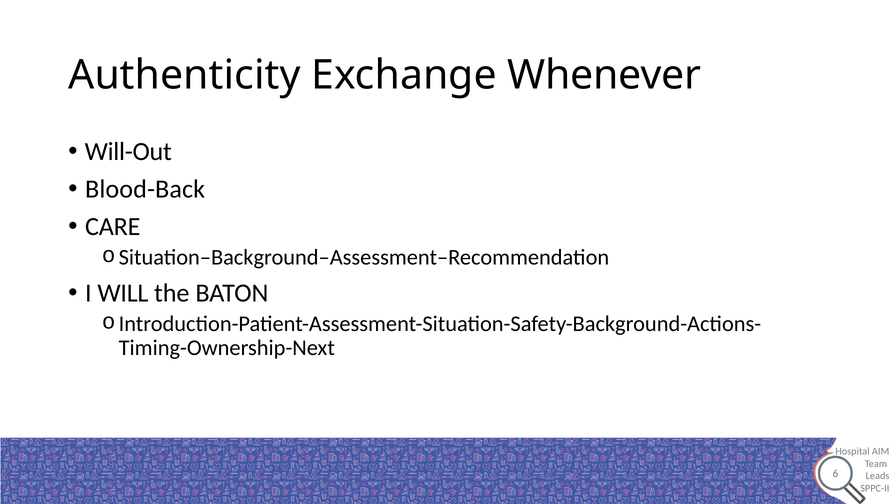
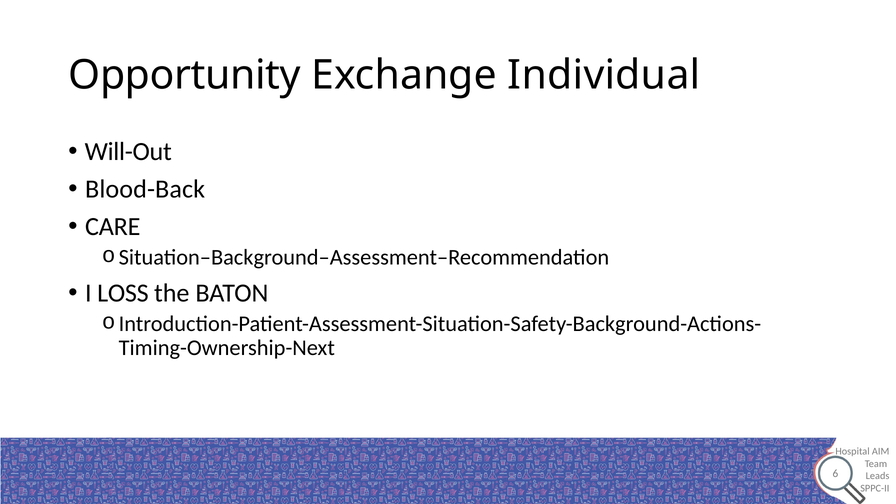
Authenticity: Authenticity -> Opportunity
Whenever: Whenever -> Individual
WILL: WILL -> LOSS
